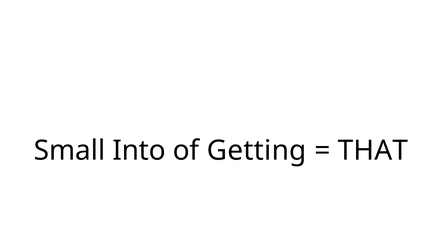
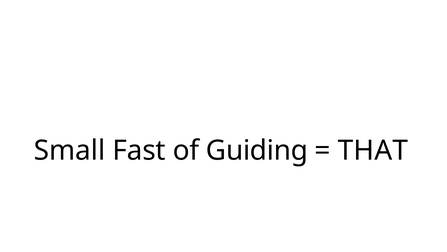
Into: Into -> Fast
Getting: Getting -> Guiding
